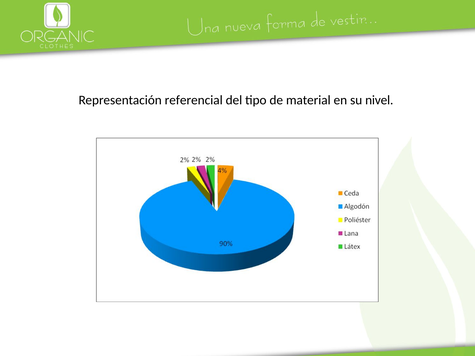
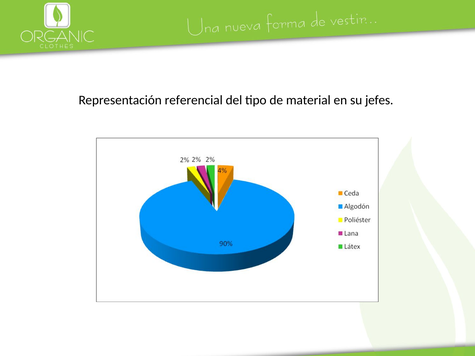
nivel: nivel -> jefes
